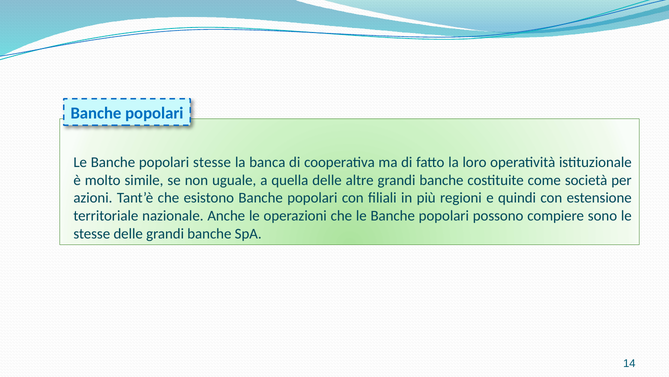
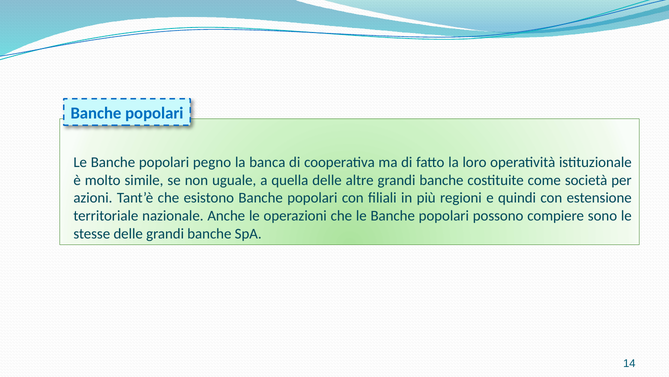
popolari stesse: stesse -> pegno
